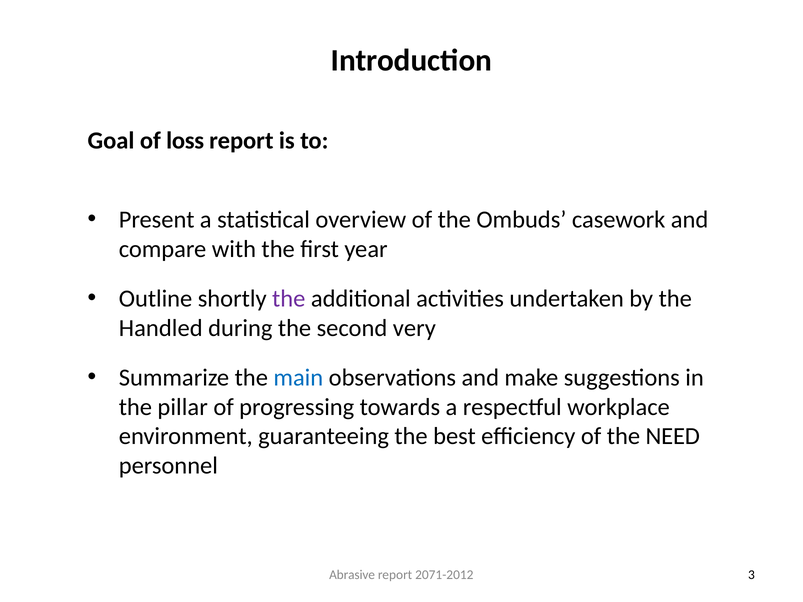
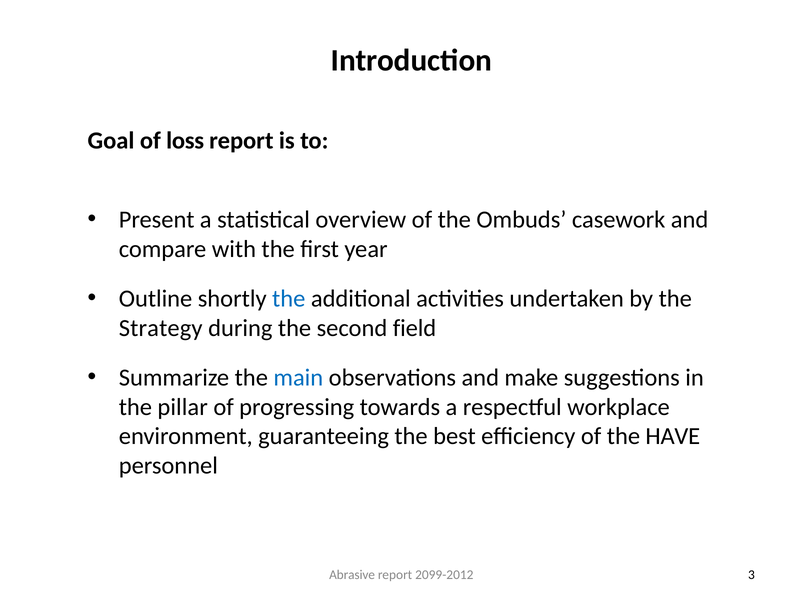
the at (289, 299) colour: purple -> blue
Handled: Handled -> Strategy
very: very -> field
NEED: NEED -> HAVE
2071-2012: 2071-2012 -> 2099-2012
